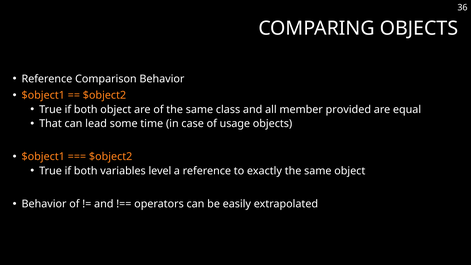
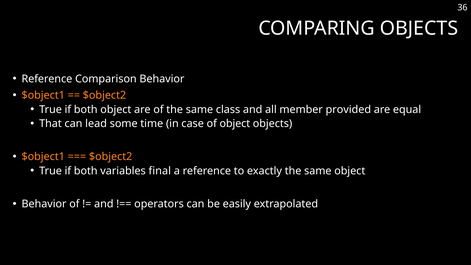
of usage: usage -> object
level: level -> final
